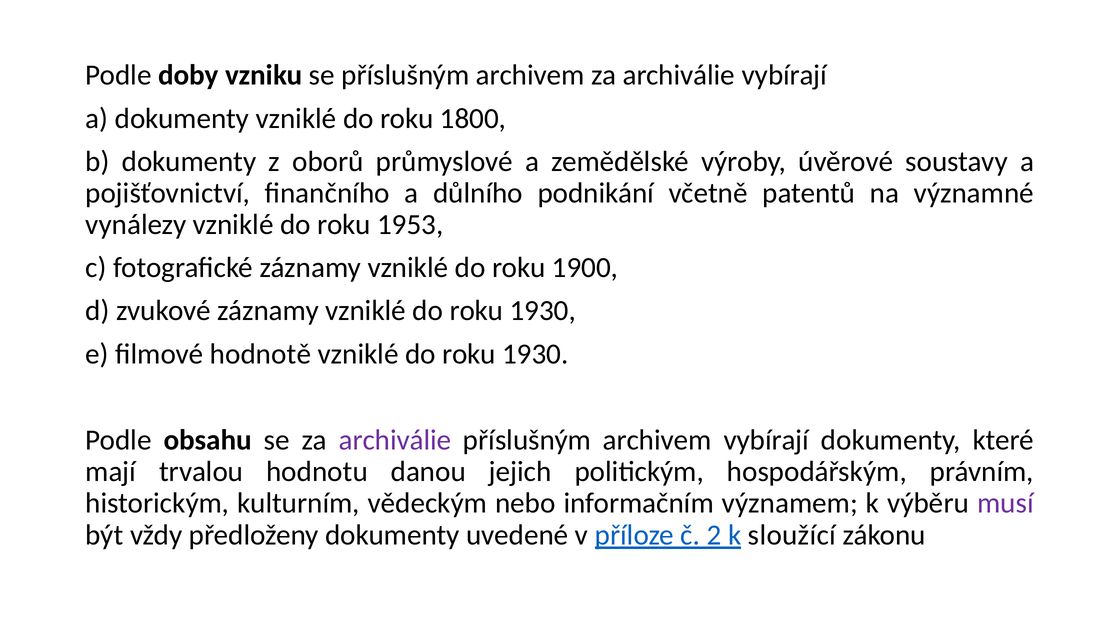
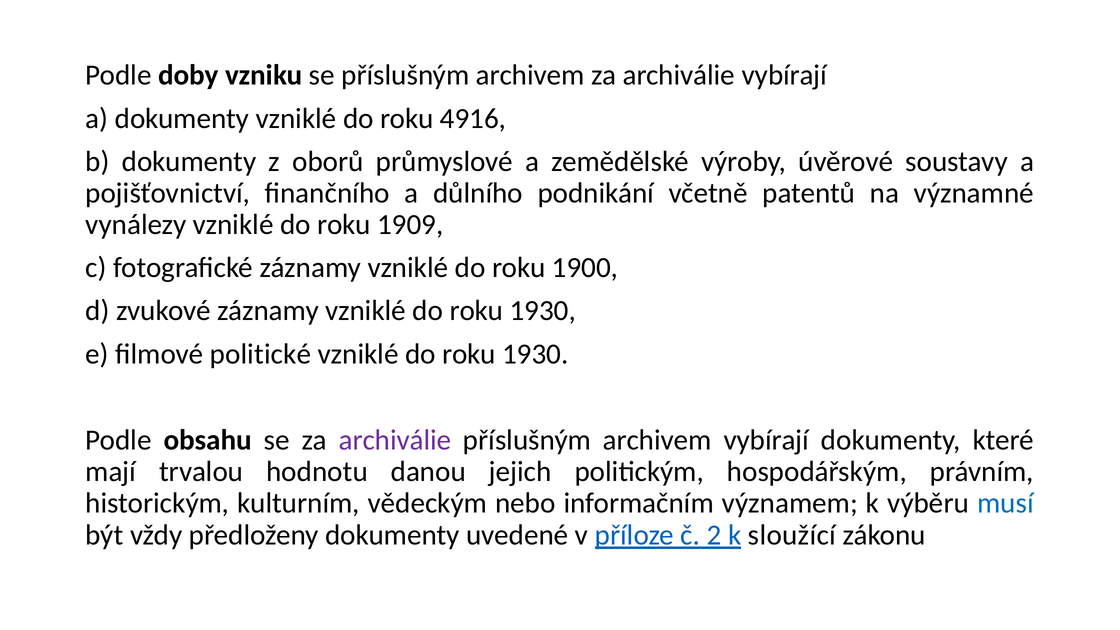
1800: 1800 -> 4916
1953: 1953 -> 1909
hodnotě: hodnotě -> politické
musí colour: purple -> blue
